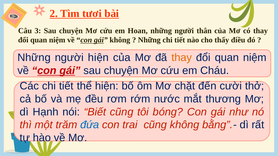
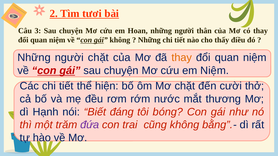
người hiện: hiện -> chặt
em Cháu: Cháu -> Niệm
Biết cũng: cũng -> đáng
đứa colour: blue -> purple
